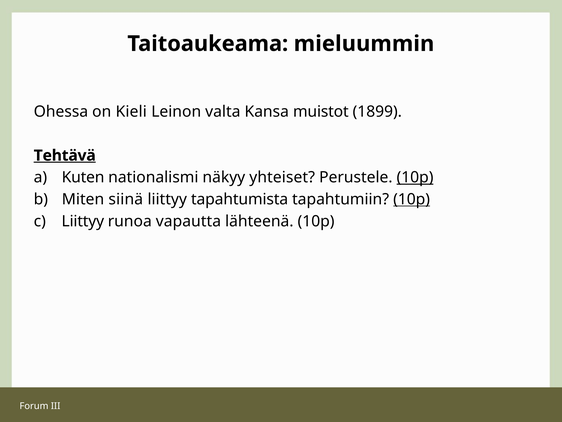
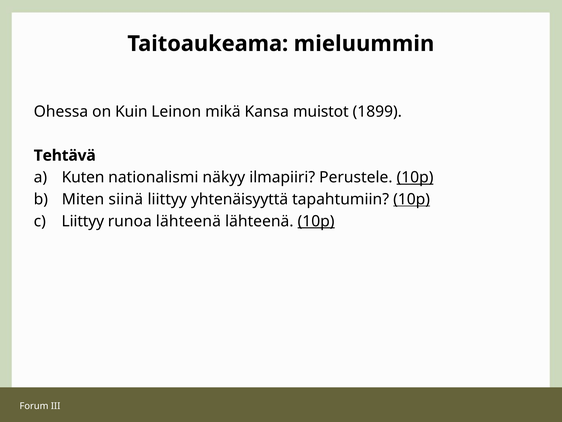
Kieli: Kieli -> Kuin
valta: valta -> mikä
Tehtävä underline: present -> none
yhteiset: yhteiset -> ilmapiiri
tapahtumista: tapahtumista -> yhtenäisyyttä
runoa vapautta: vapautta -> lähteenä
10p at (316, 221) underline: none -> present
